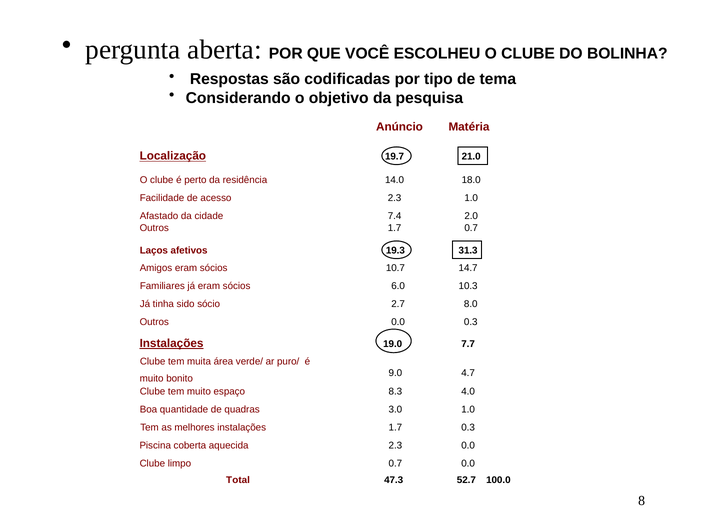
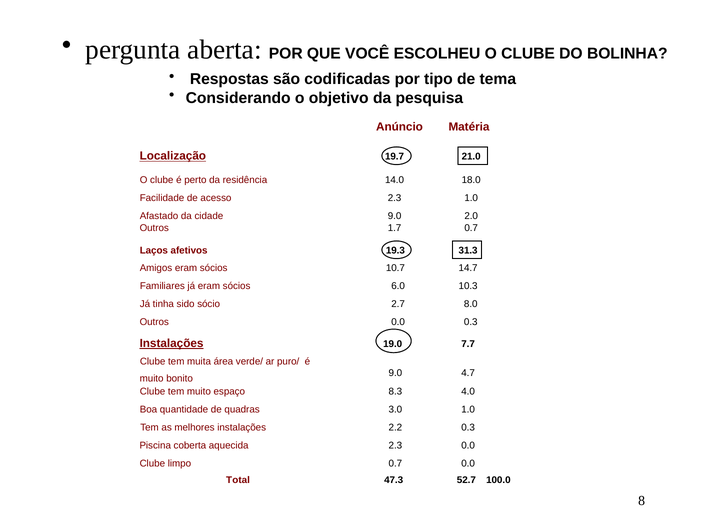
7.4 at (395, 216): 7.4 -> 9.0
instalações 1.7: 1.7 -> 2.2
